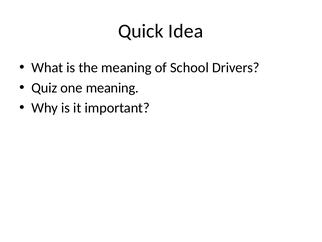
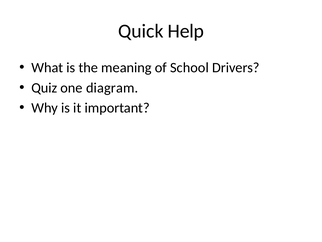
Idea: Idea -> Help
one meaning: meaning -> diagram
